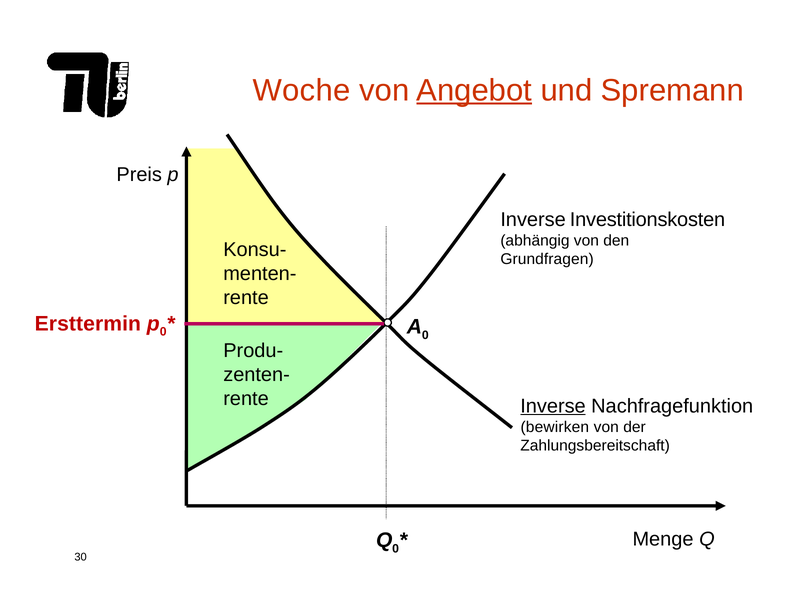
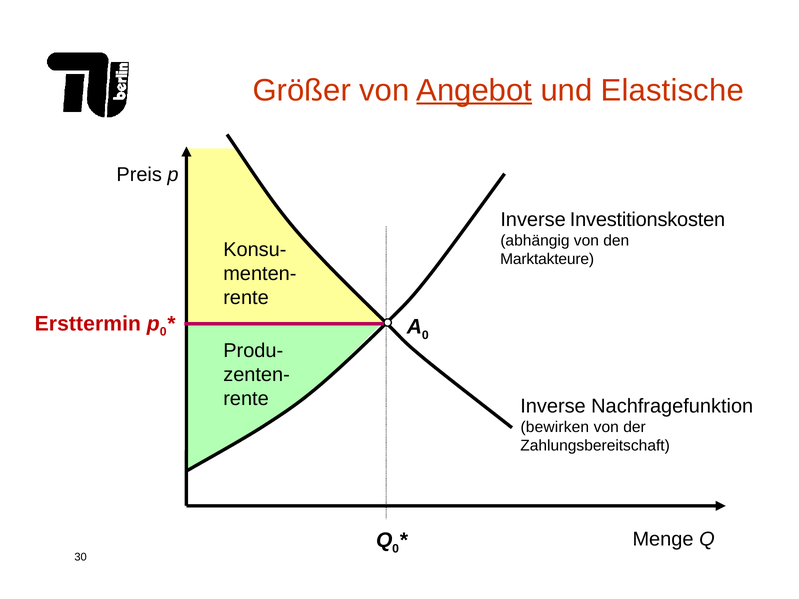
Woche: Woche -> Größer
Spremann: Spremann -> Elastische
Grundfragen: Grundfragen -> Marktakteure
Inverse at (553, 406) underline: present -> none
